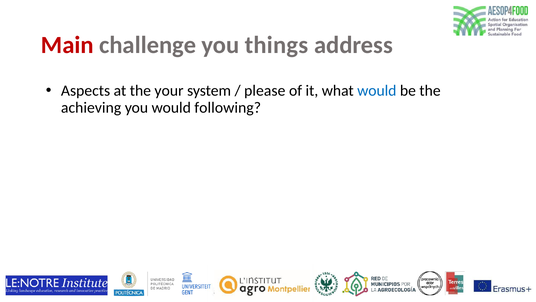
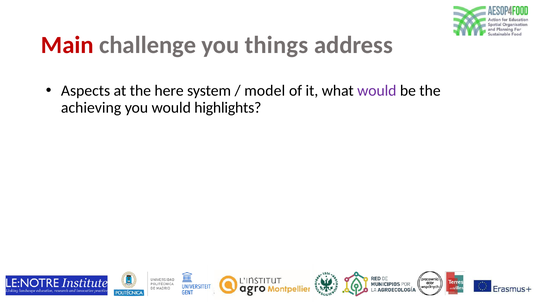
your: your -> here
please: please -> model
would at (377, 91) colour: blue -> purple
following: following -> highlights
